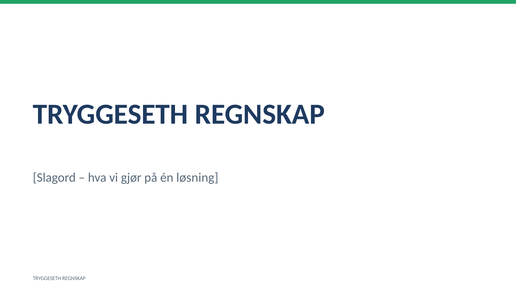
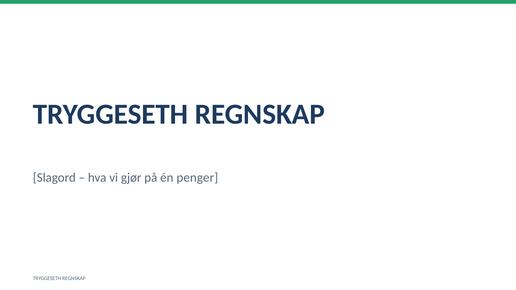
løsning: løsning -> penger
